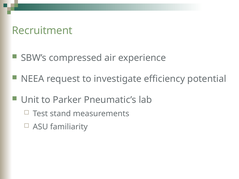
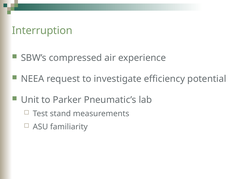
Recruitment: Recruitment -> Interruption
